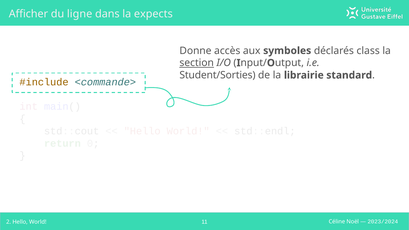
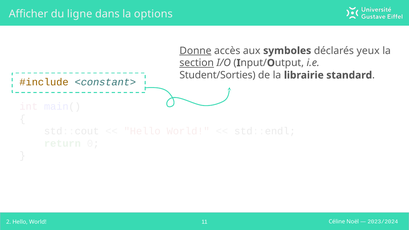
expects: expects -> options
Donne underline: none -> present
class: class -> yeux
<commande>: <commande> -> <constant>
